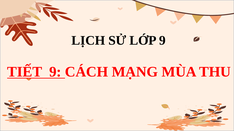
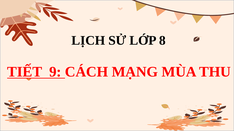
LỚP 9: 9 -> 8
